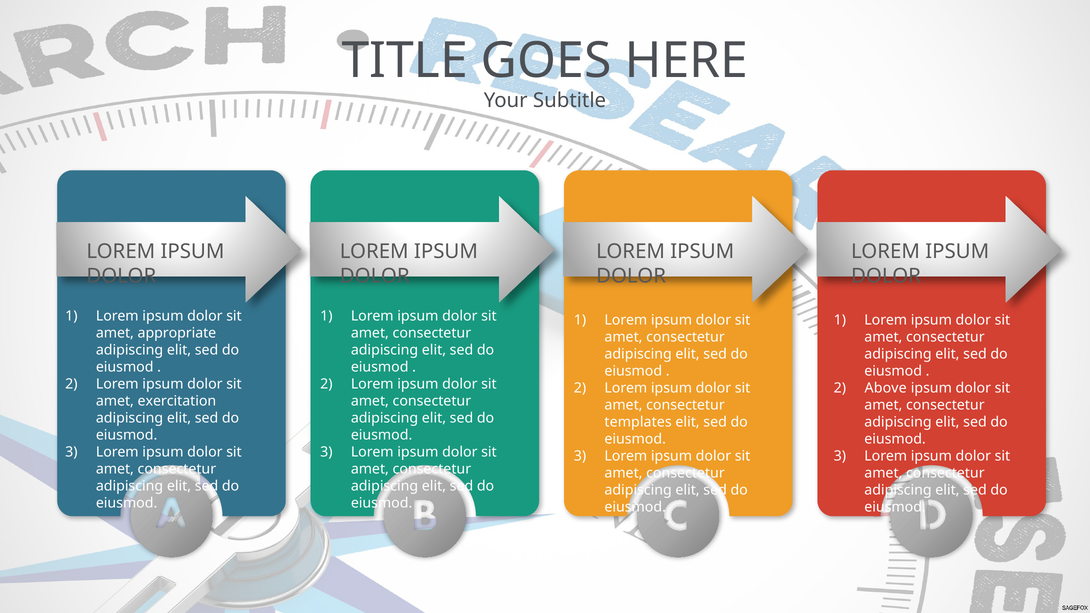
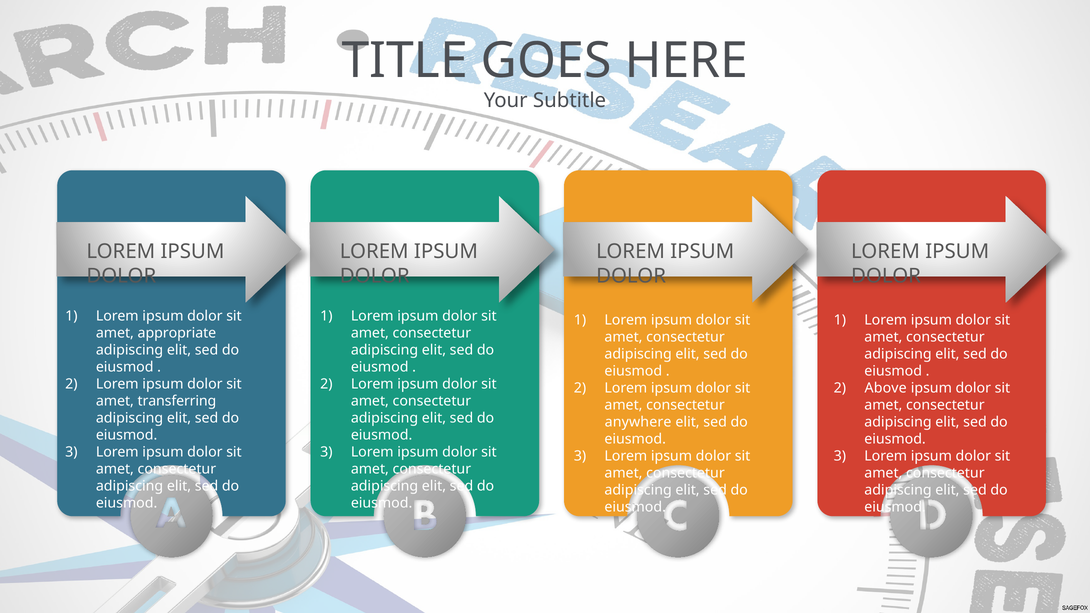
exercitation: exercitation -> transferring
templates: templates -> anywhere
